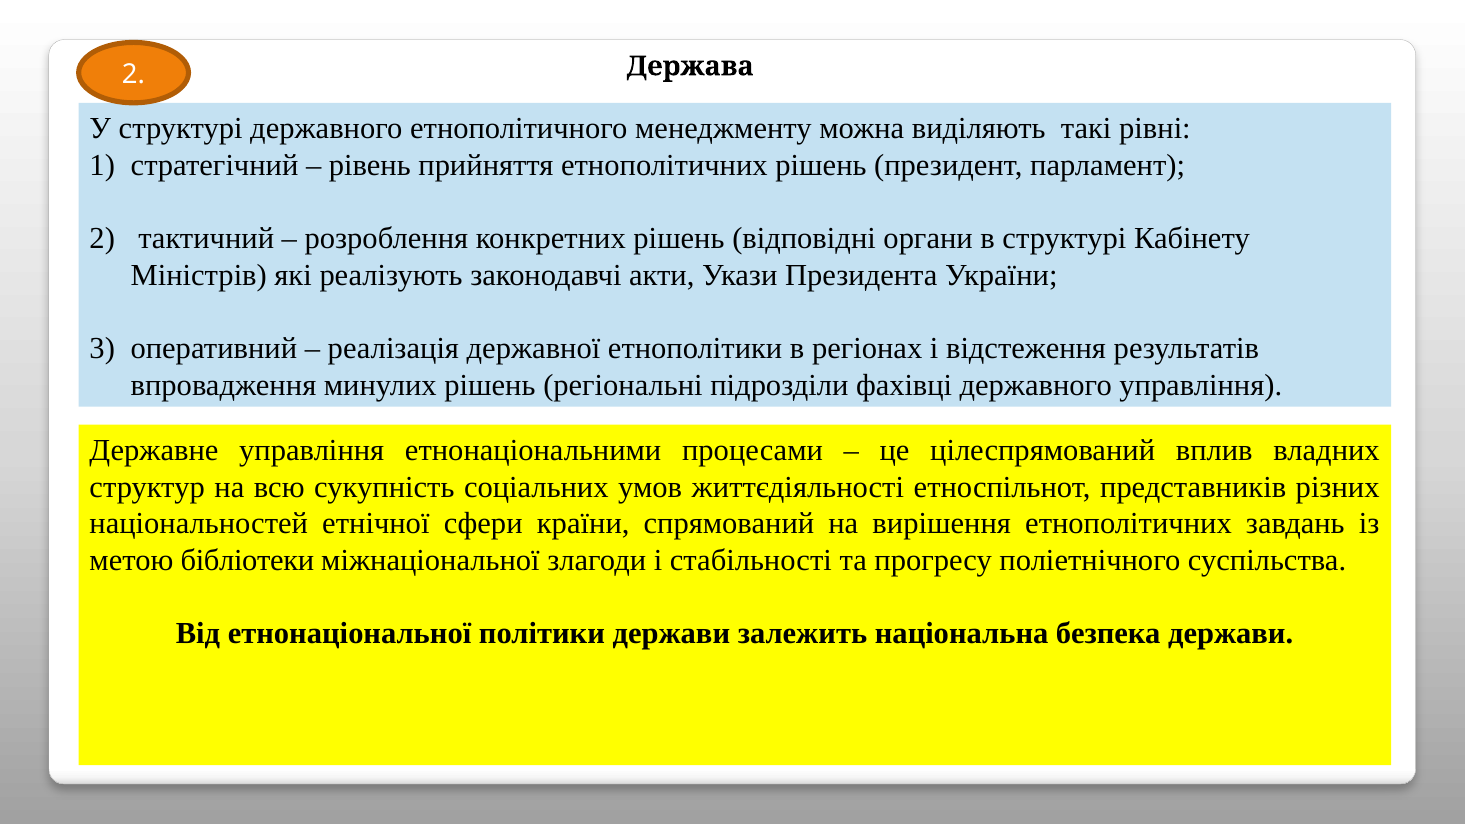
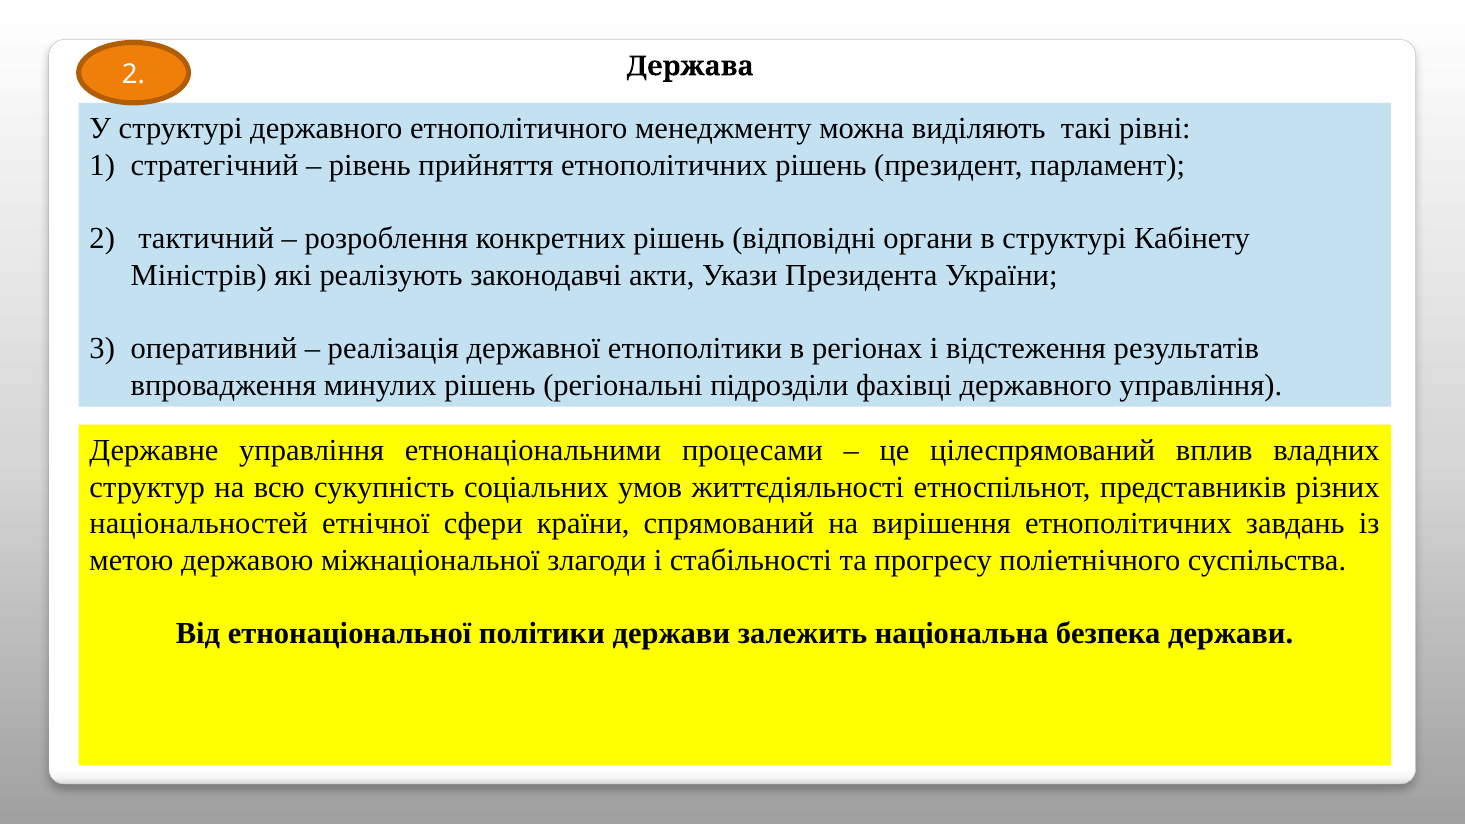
бібліотеки: бібліотеки -> державою
